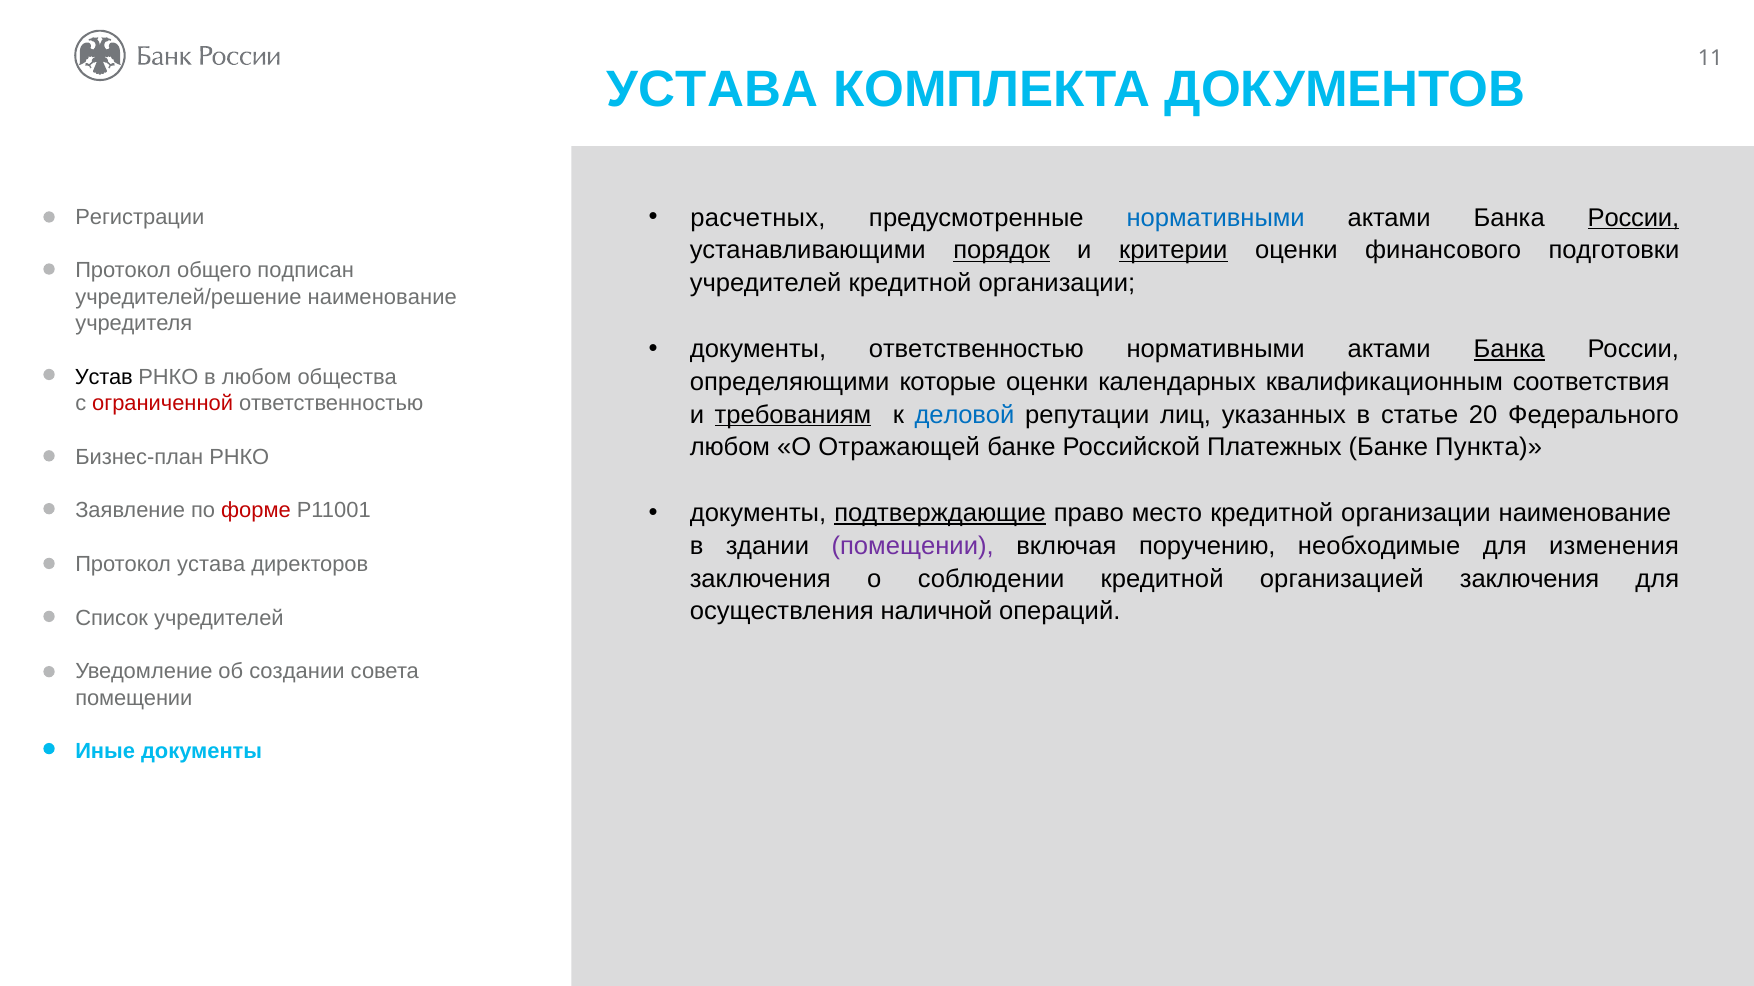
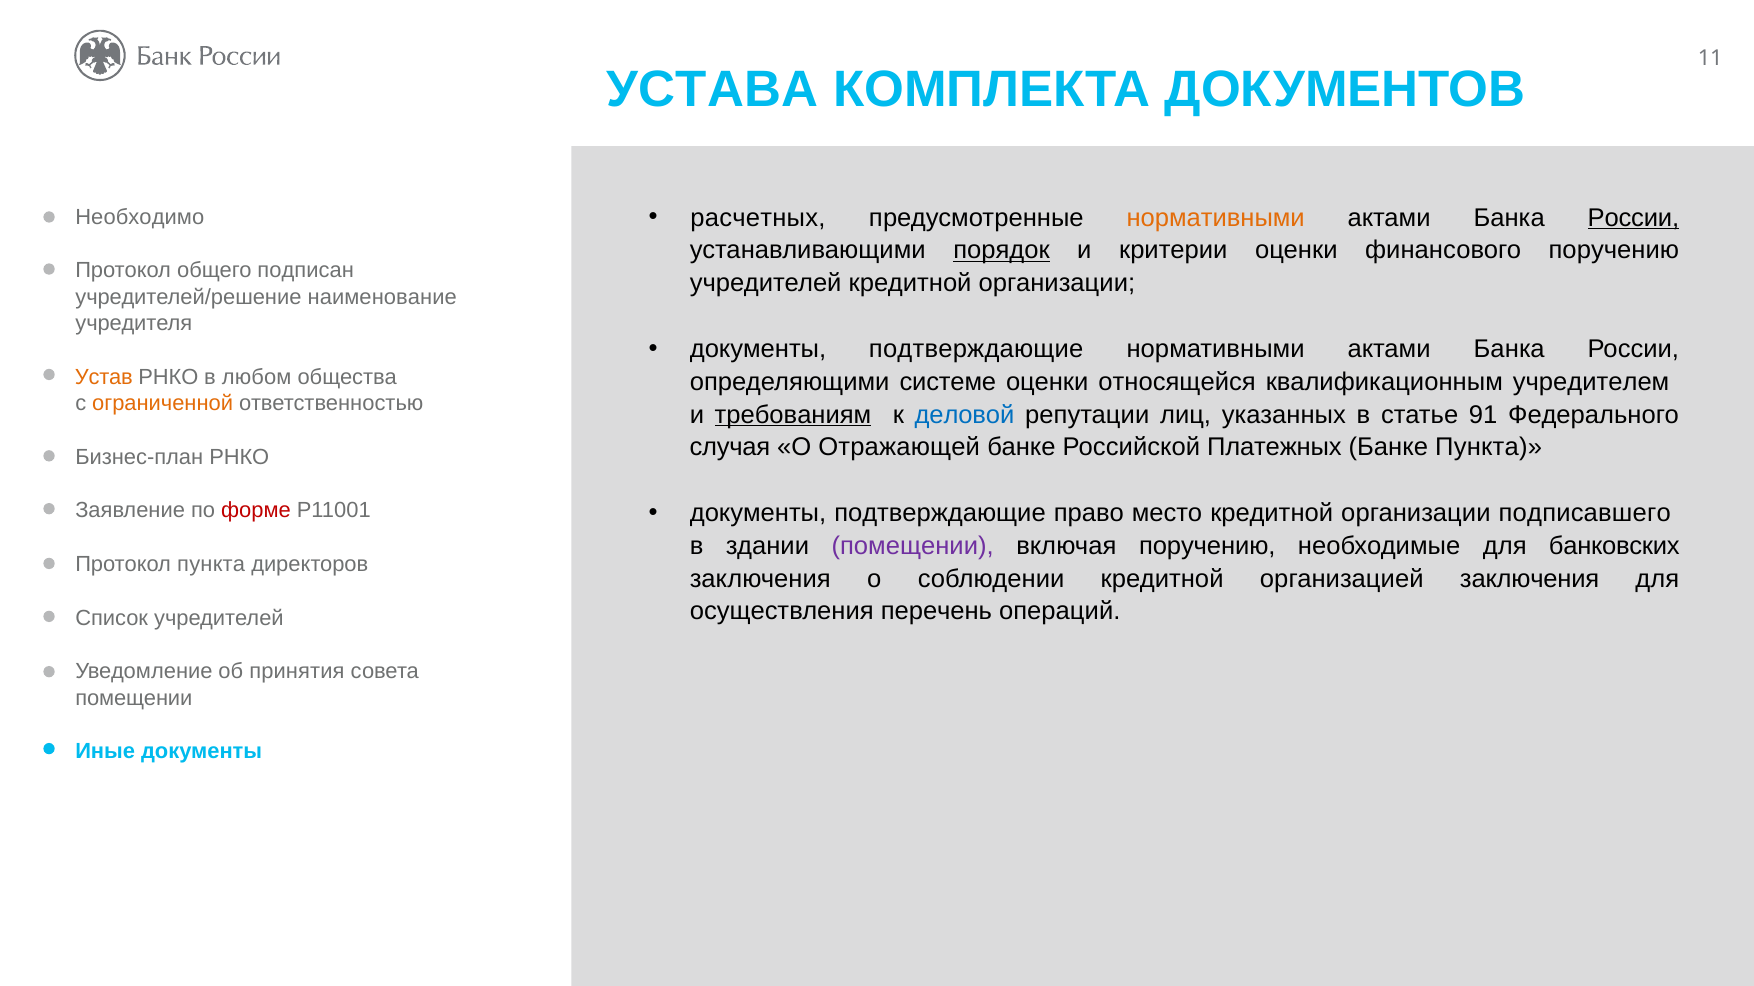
нормативными at (1216, 218) colour: blue -> orange
Регистрации: Регистрации -> Необходимо
критерии underline: present -> none
финансового подготовки: подготовки -> поручению
ответственностью at (976, 349): ответственностью -> подтверждающие
Банка at (1509, 349) underline: present -> none
Устав colour: black -> orange
которые: которые -> системе
календарных: календарных -> относящейся
соответствия: соответствия -> учредителем
ограниченной colour: red -> orange
20: 20 -> 91
любом at (730, 448): любом -> случая
подтверждающие at (940, 513) underline: present -> none
организации наименование: наименование -> подписавшего
изменения: изменения -> банковских
Протокол устава: устава -> пункта
наличной: наличной -> перечень
создании: создании -> принятия
